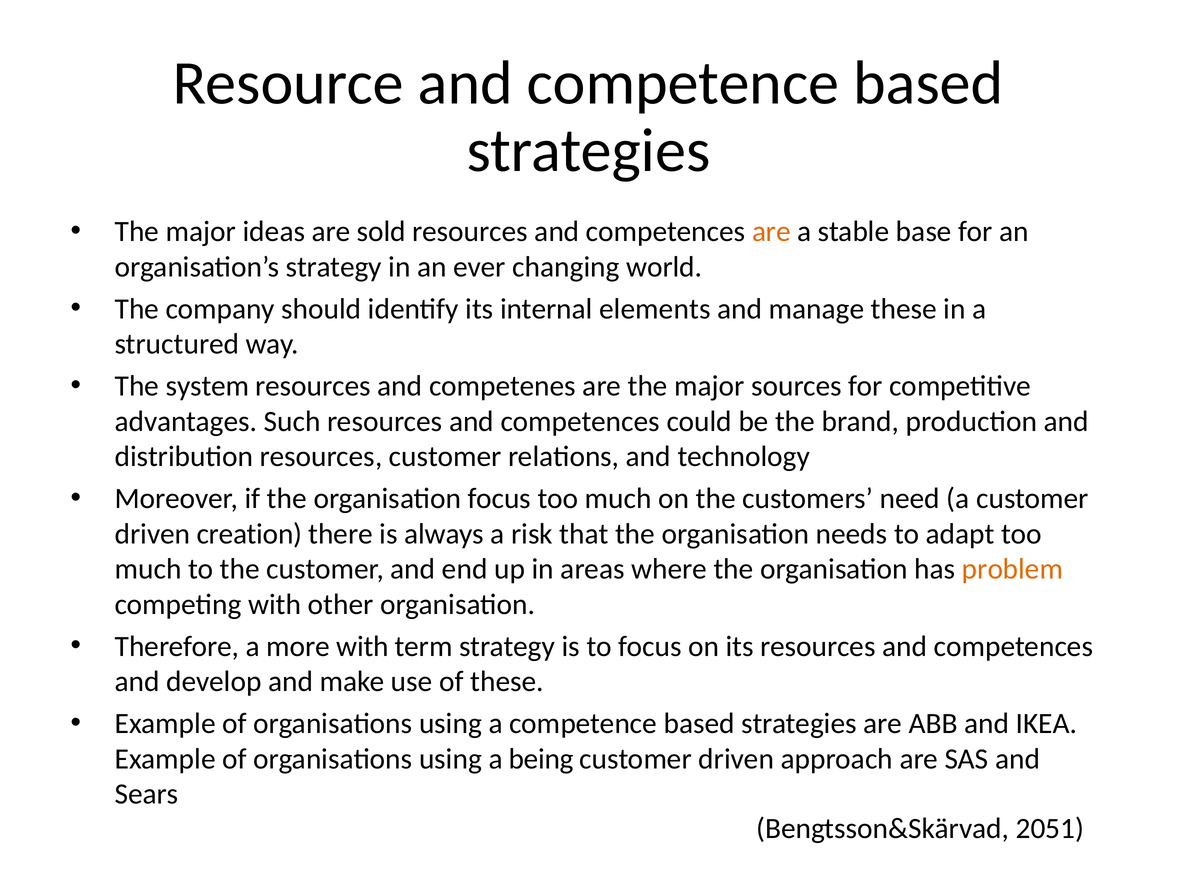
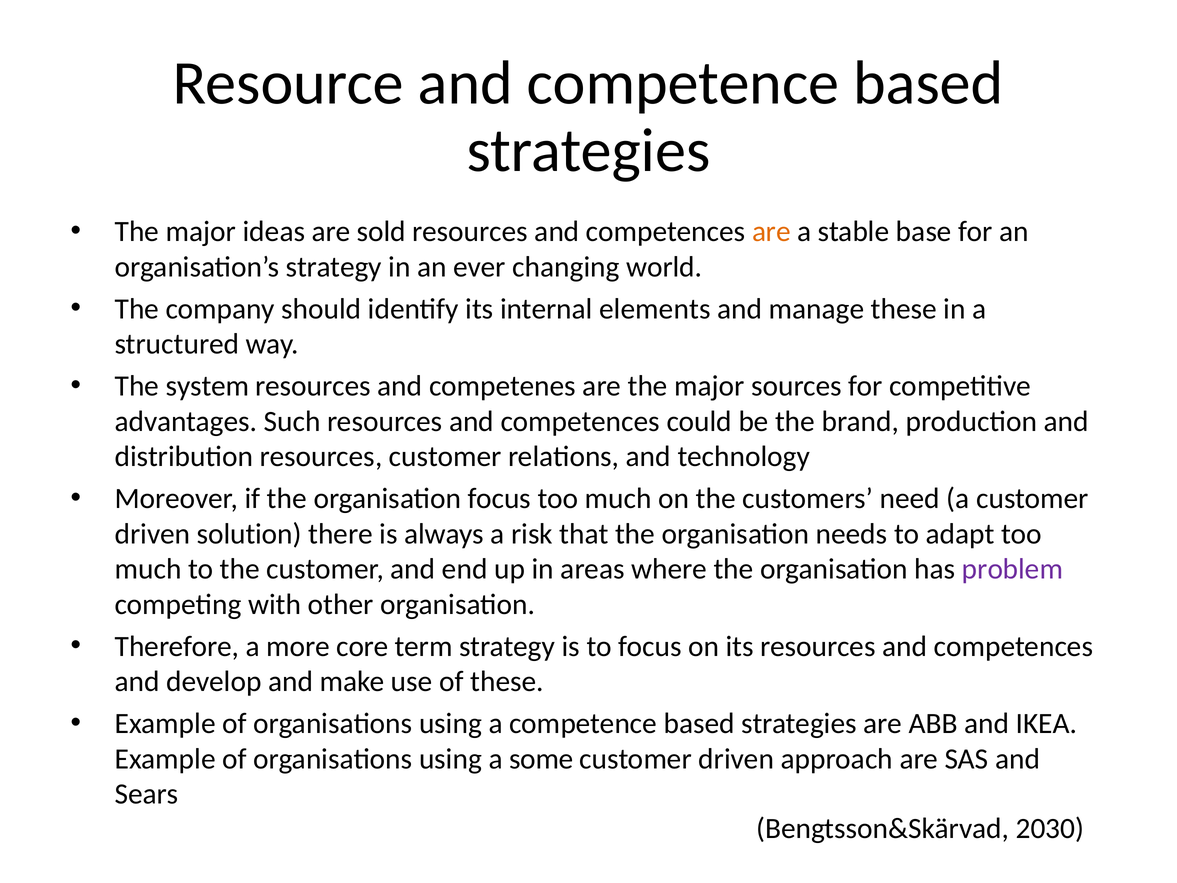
creation: creation -> solution
problem colour: orange -> purple
more with: with -> core
being: being -> some
2051: 2051 -> 2030
